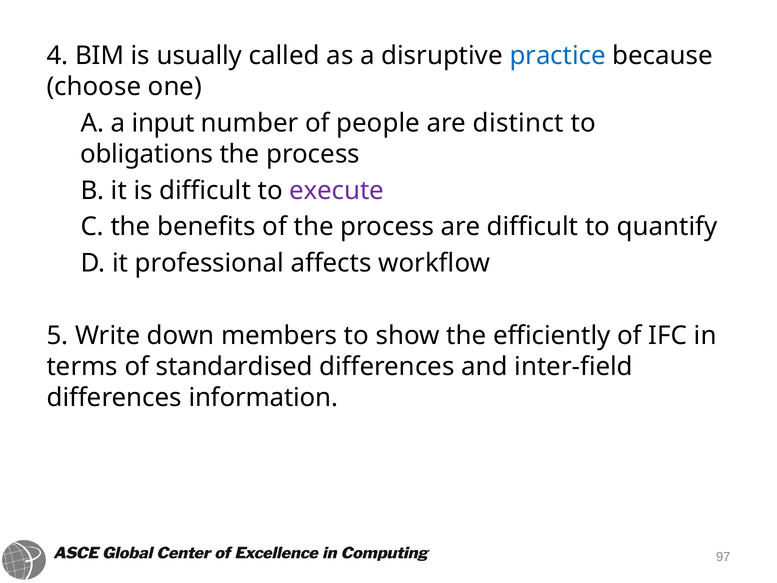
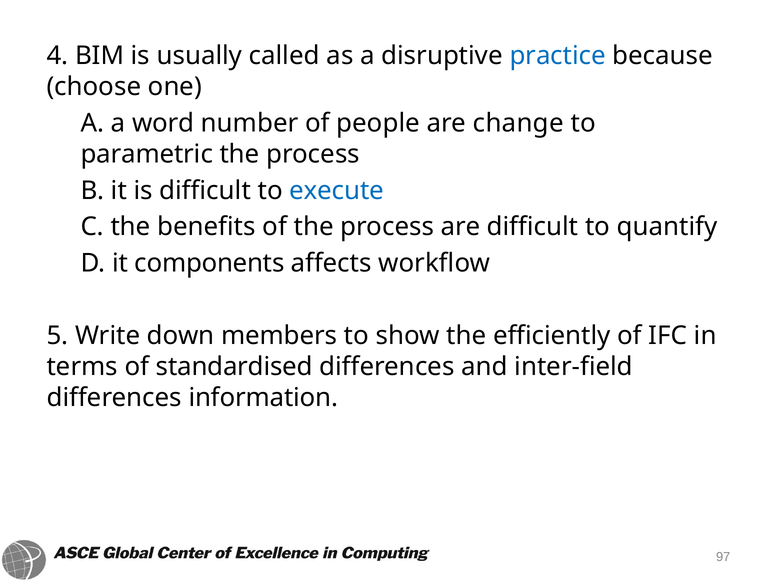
input: input -> word
distinct: distinct -> change
obligations: obligations -> parametric
execute colour: purple -> blue
professional: professional -> components
